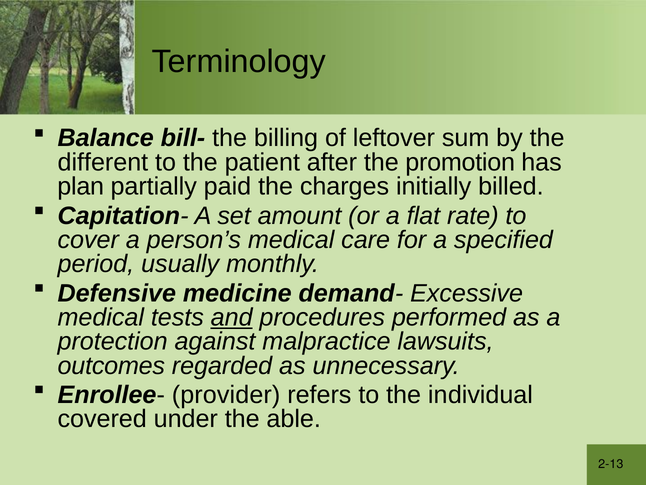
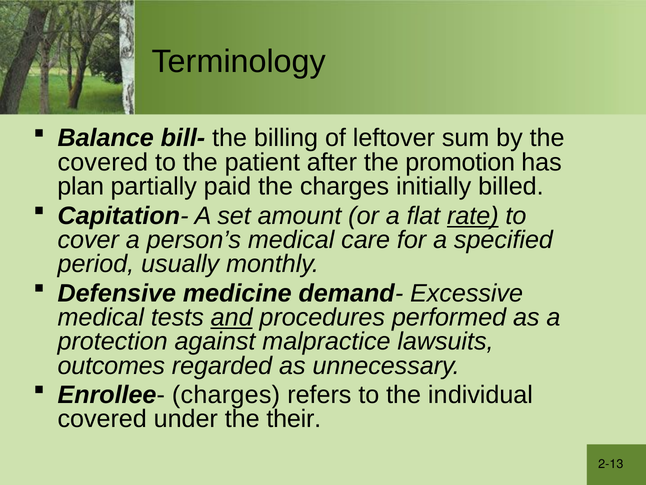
different at (103, 162): different -> covered
rate underline: none -> present
Enrollee- provider: provider -> charges
able: able -> their
